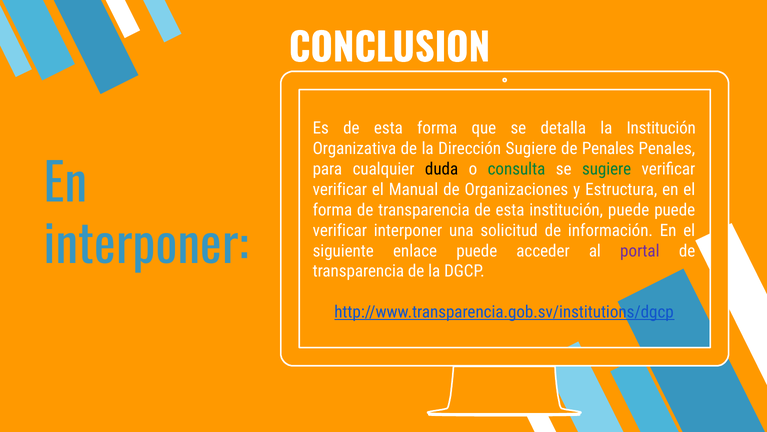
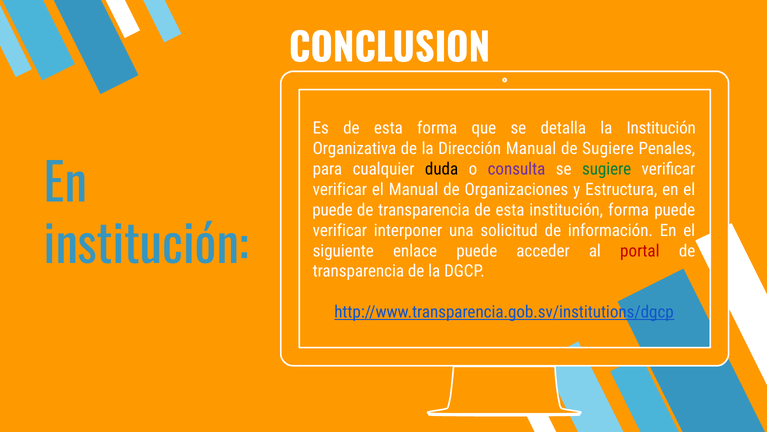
Dirección Sugiere: Sugiere -> Manual
de Penales: Penales -> Sugiere
consulta colour: green -> purple
forma at (332, 210): forma -> puede
institución puede: puede -> forma
interponer at (146, 246): interponer -> institución
portal colour: purple -> red
